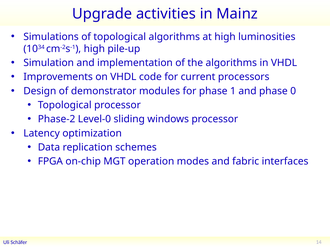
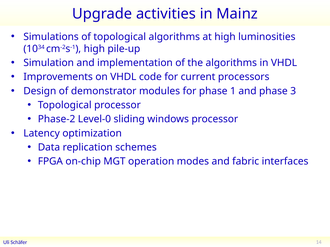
0: 0 -> 3
